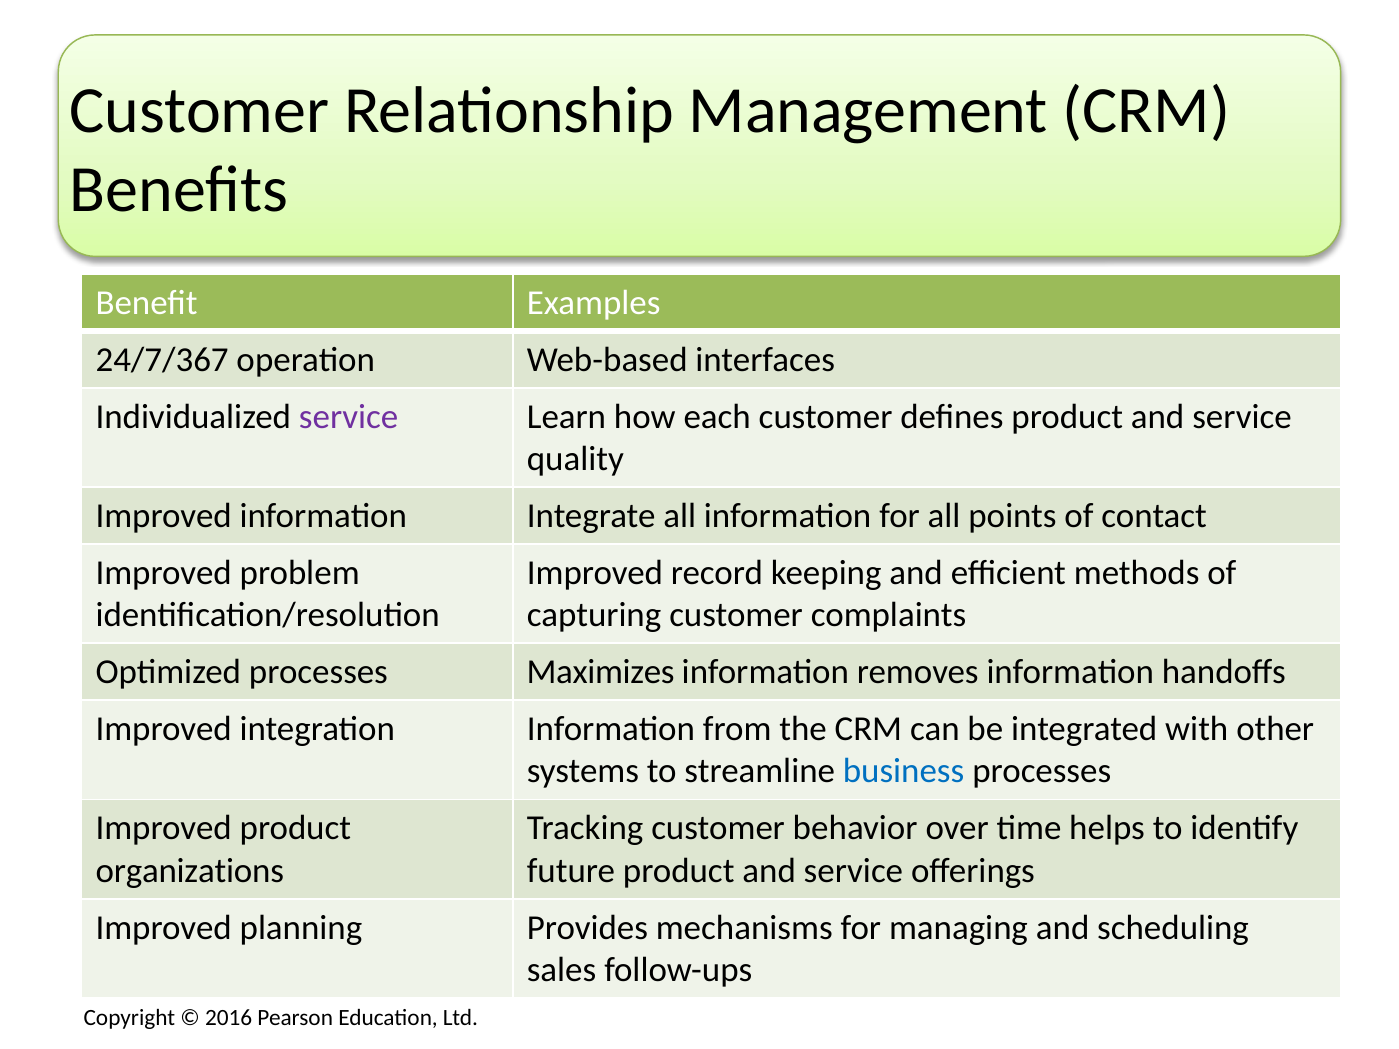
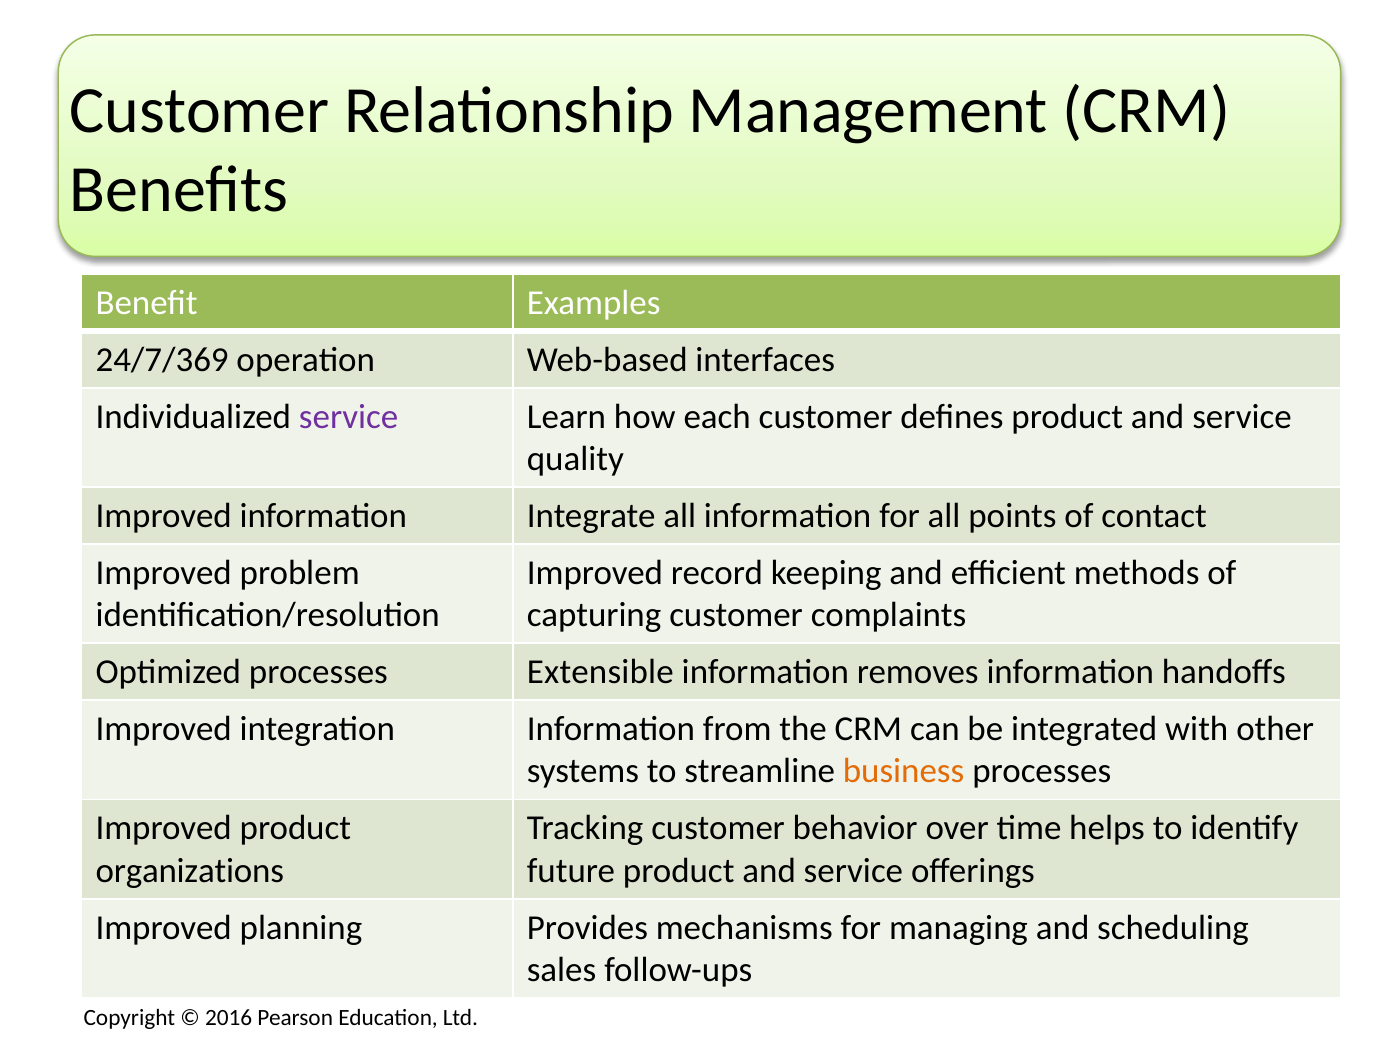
24/7/367: 24/7/367 -> 24/7/369
Maximizes: Maximizes -> Extensible
business colour: blue -> orange
